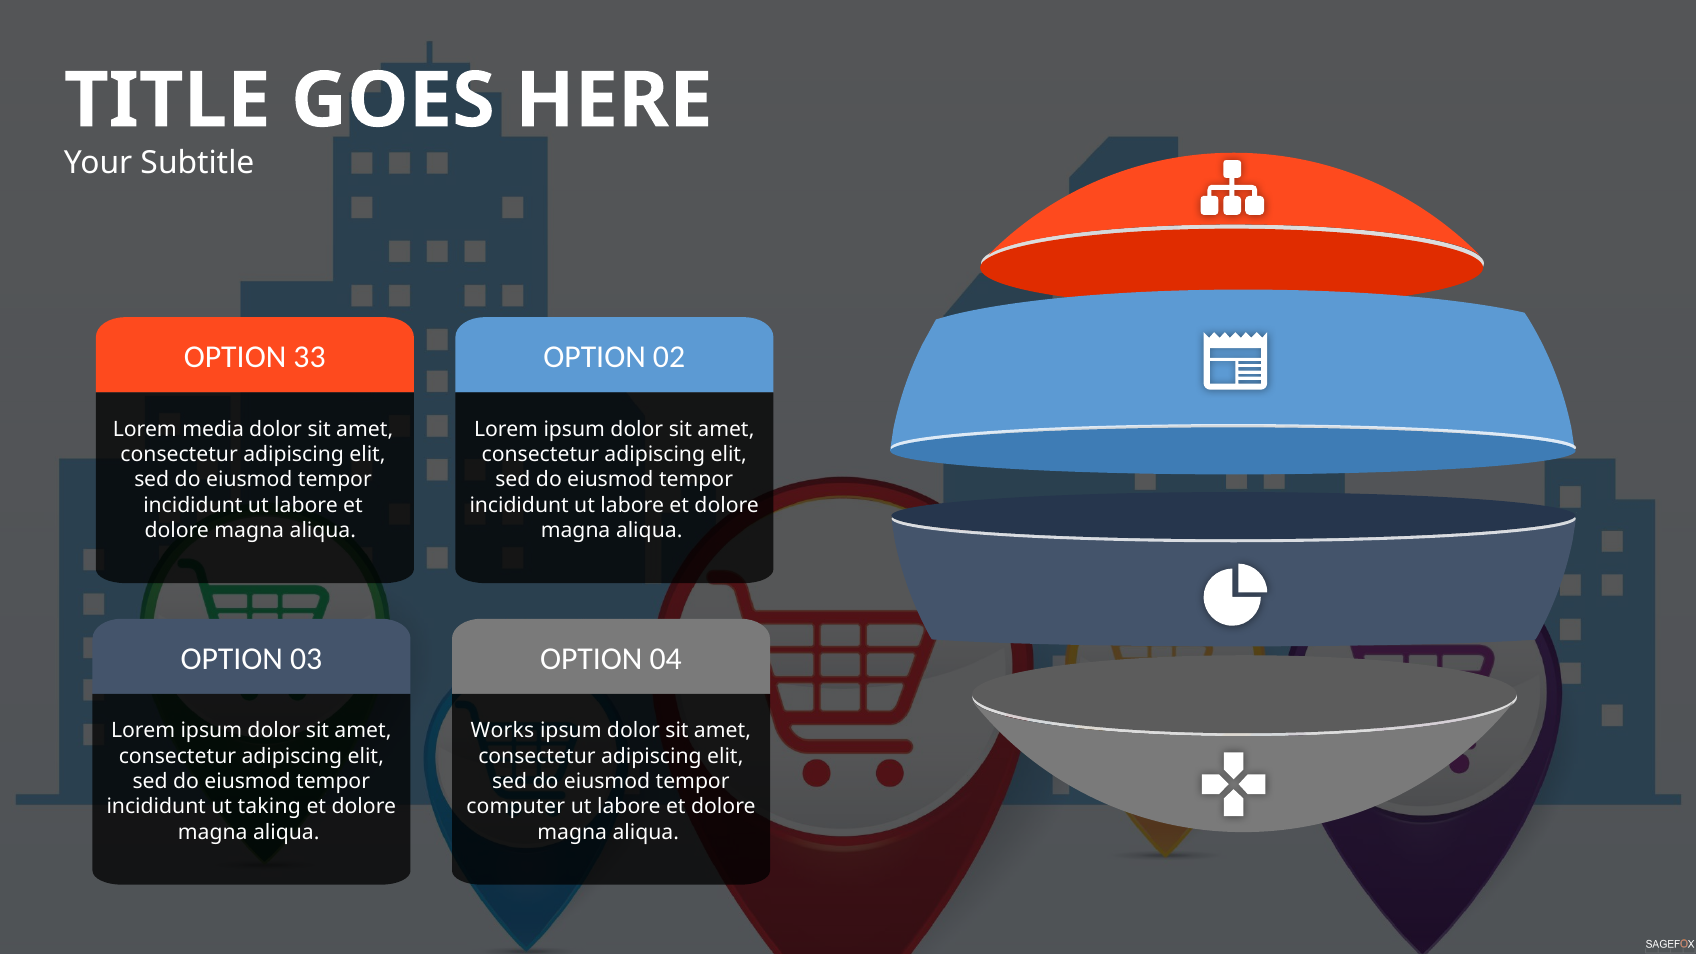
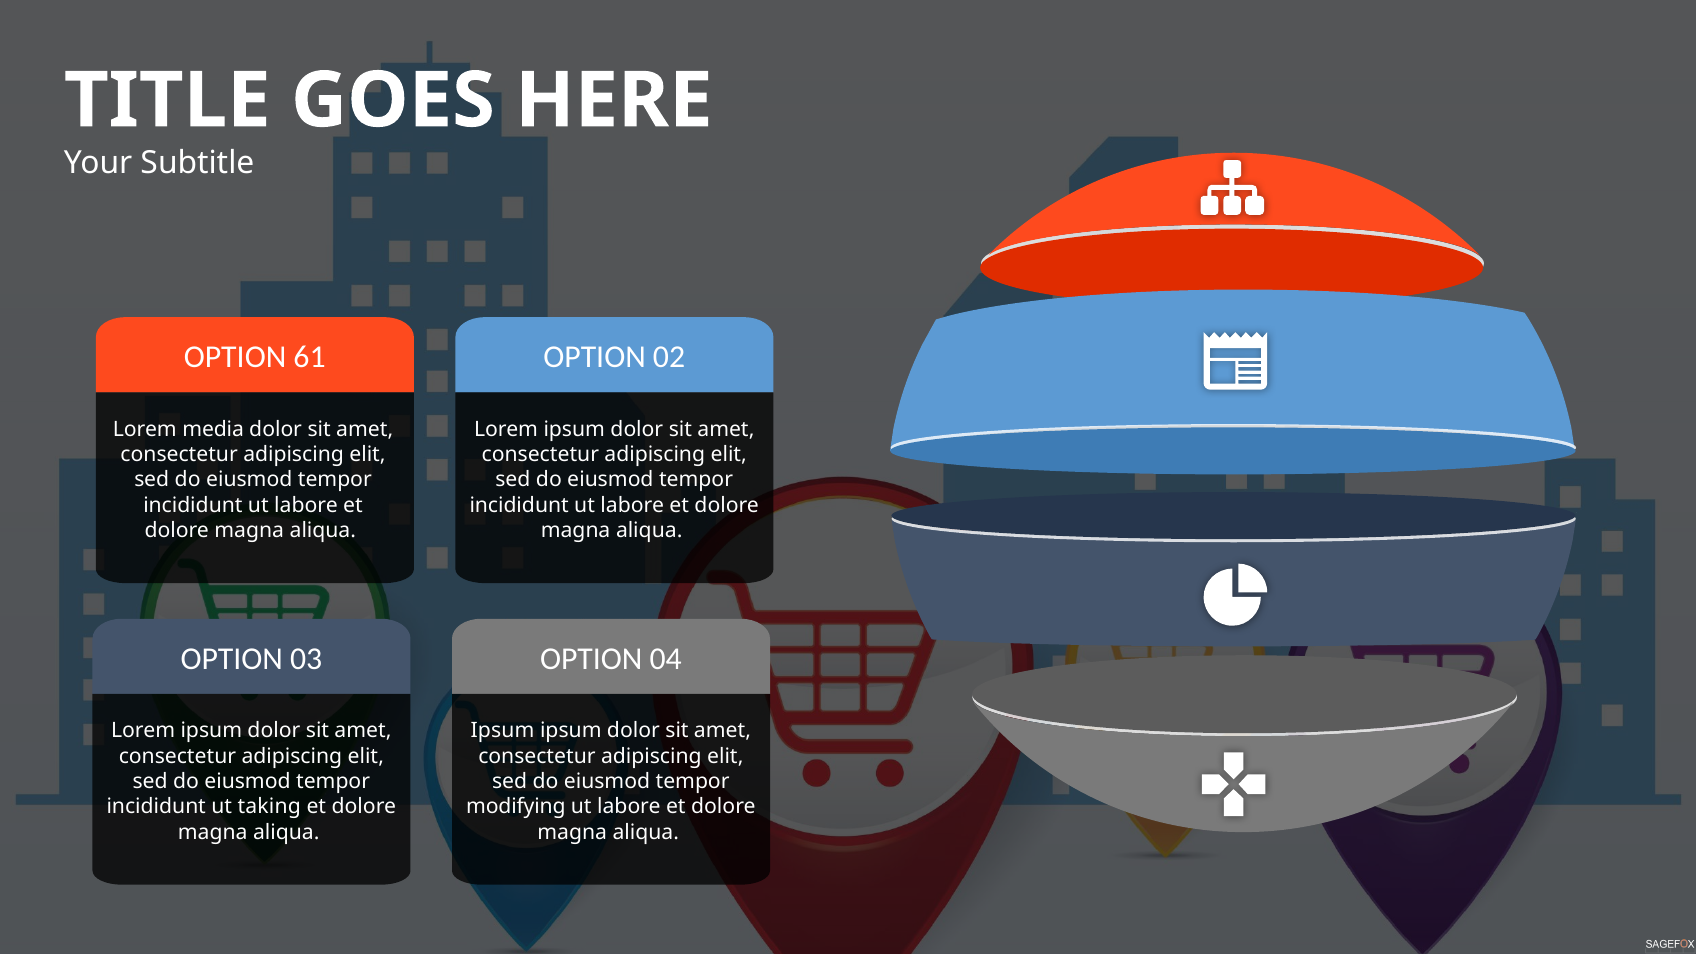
33: 33 -> 61
Works at (503, 731): Works -> Ipsum
computer: computer -> modifying
